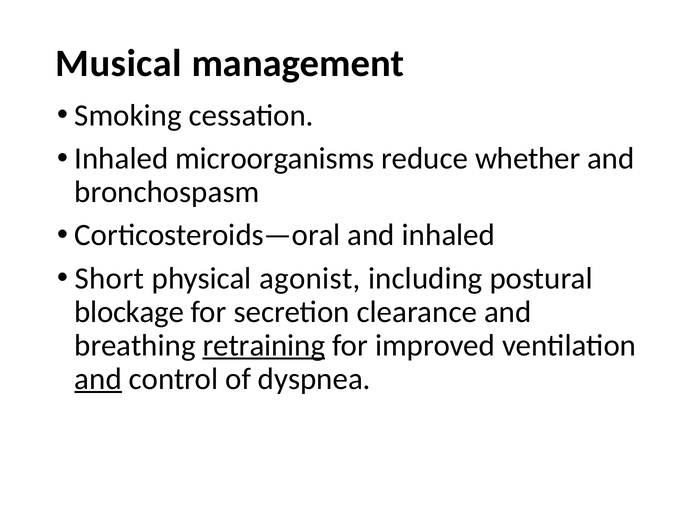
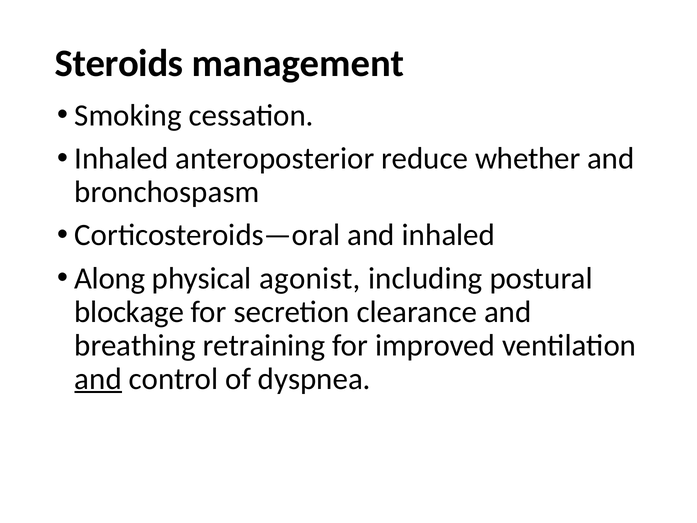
Musical: Musical -> Steroids
microorganisms: microorganisms -> anteroposterior
Short: Short -> Along
retraining underline: present -> none
